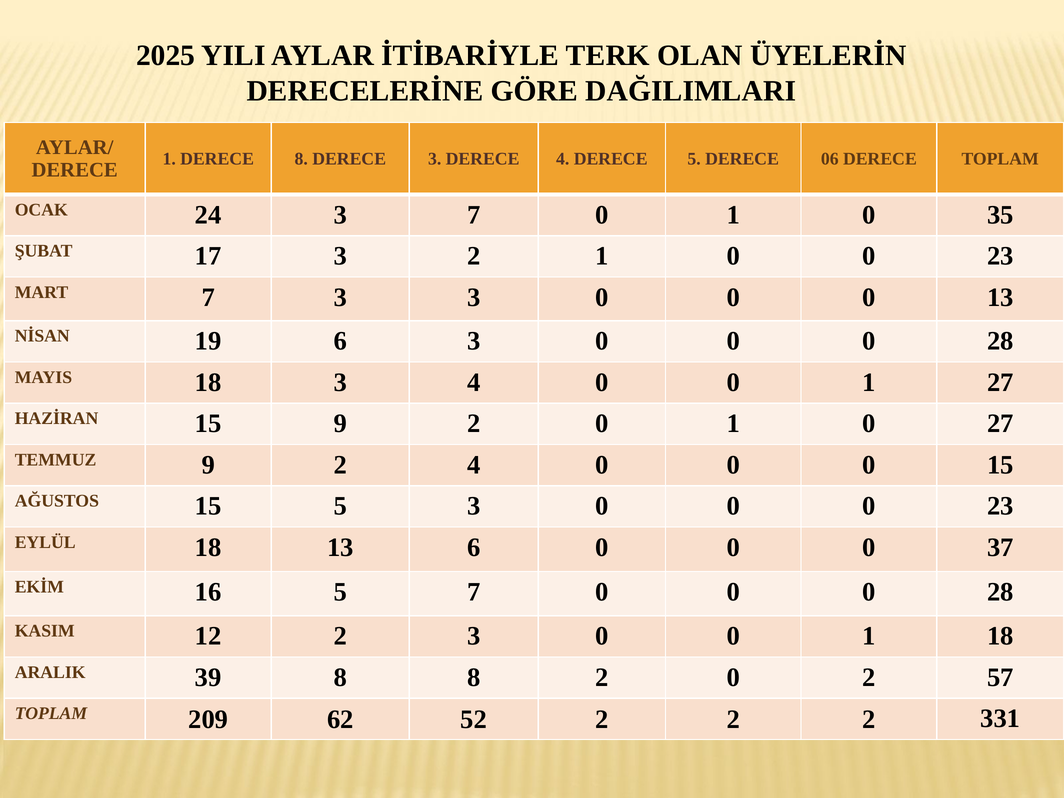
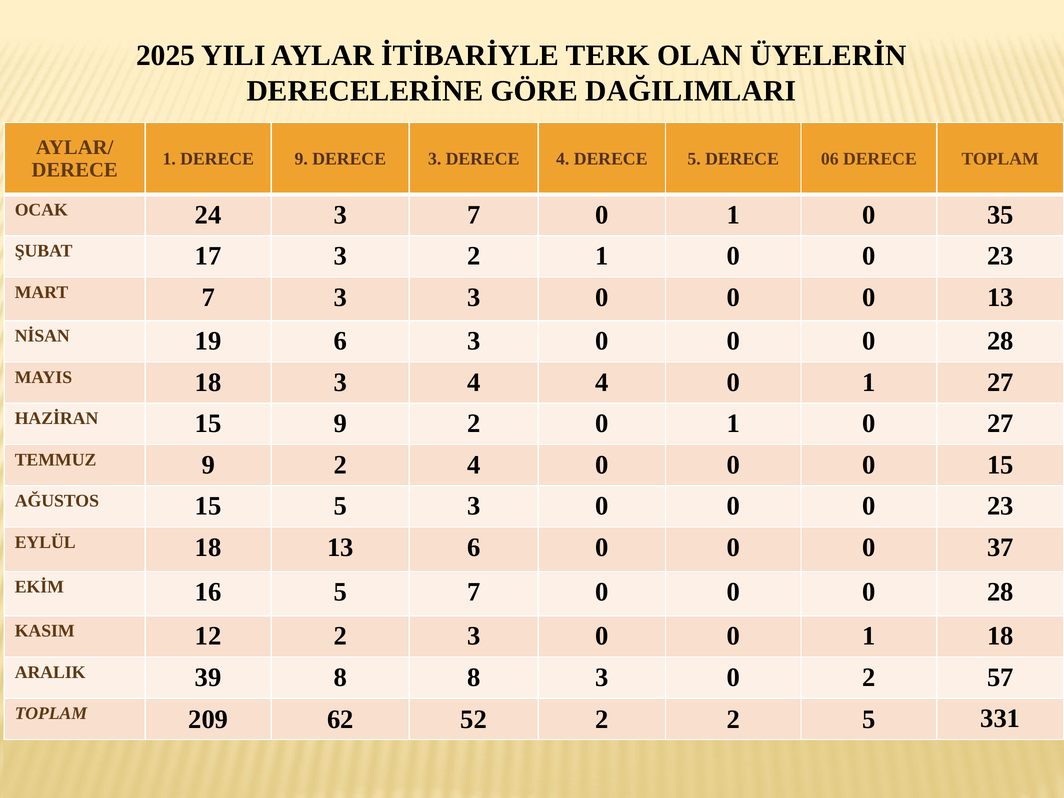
DERECE 8: 8 -> 9
3 4 0: 0 -> 4
8 2: 2 -> 3
2 2 2: 2 -> 5
